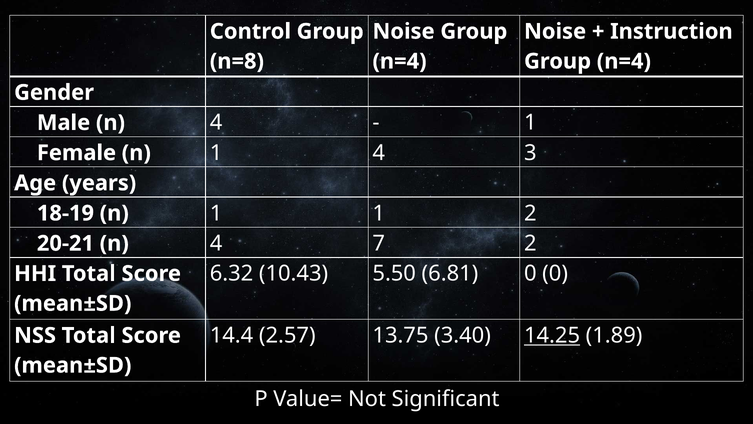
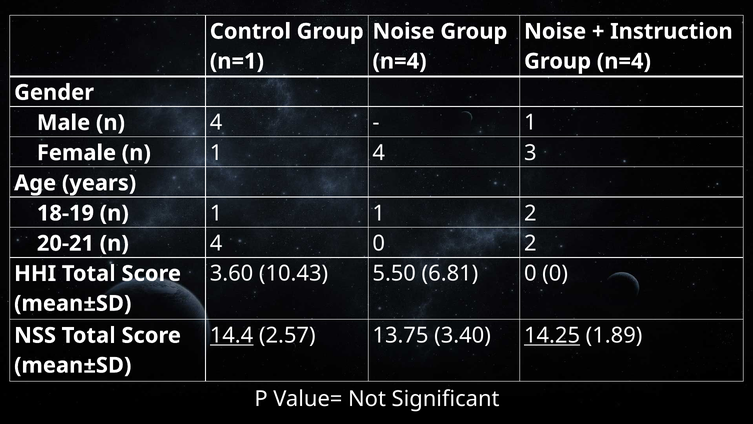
n=8: n=8 -> n=1
4 7: 7 -> 0
6.32: 6.32 -> 3.60
14.4 underline: none -> present
